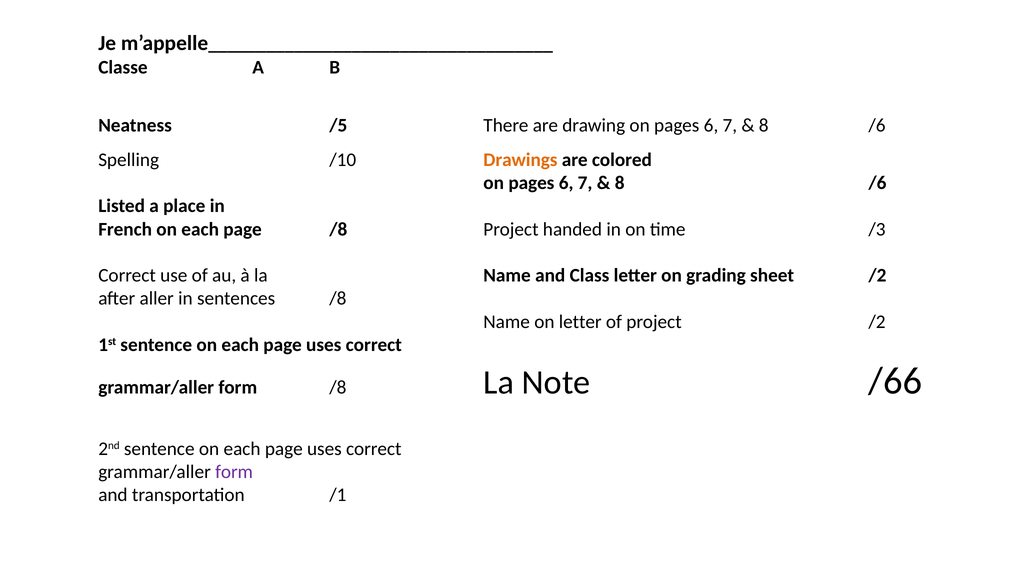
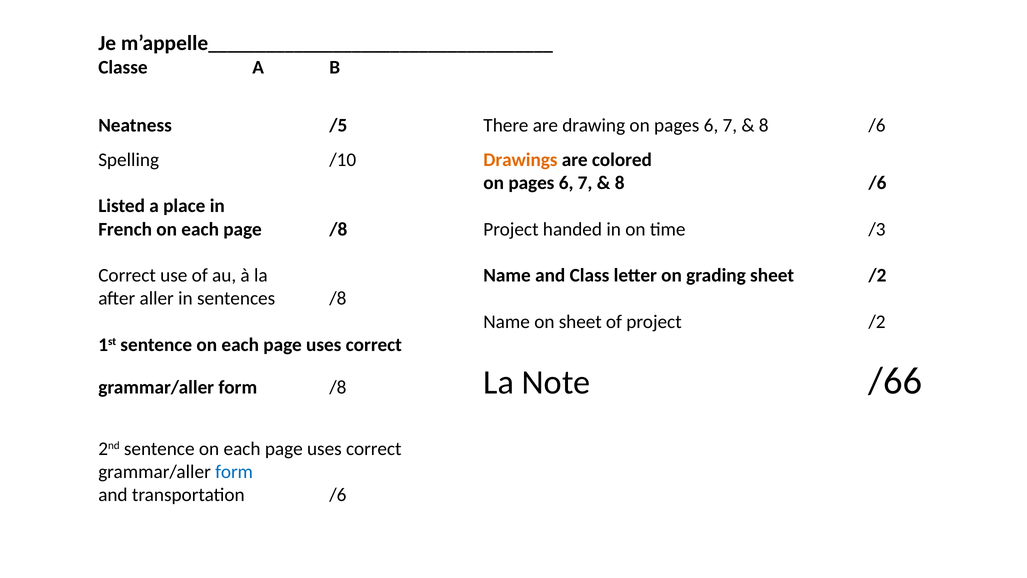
on letter: letter -> sheet
form at (234, 472) colour: purple -> blue
transportation /1: /1 -> /6
